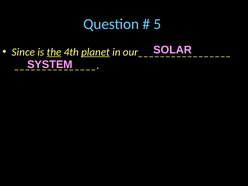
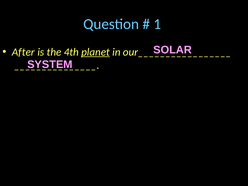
5: 5 -> 1
Since: Since -> After
the underline: present -> none
